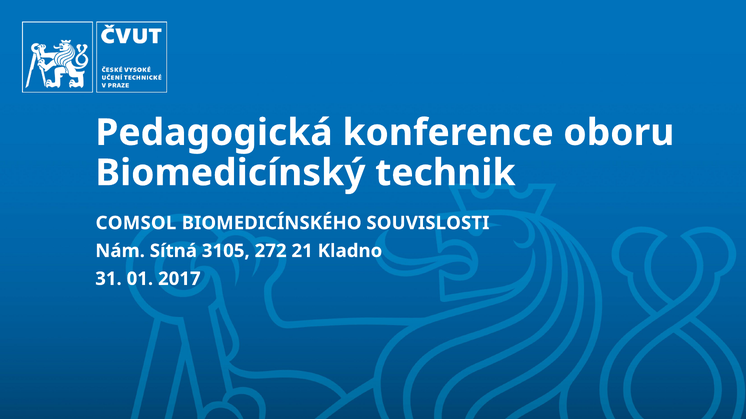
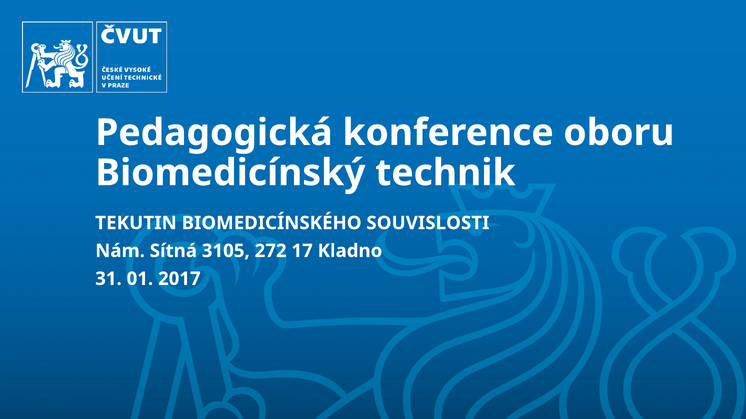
COMSOL: COMSOL -> TEKUTIN
21: 21 -> 17
